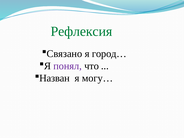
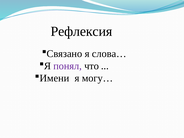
Рефлексия colour: green -> black
город…: город… -> слова…
Назван: Назван -> Имени
